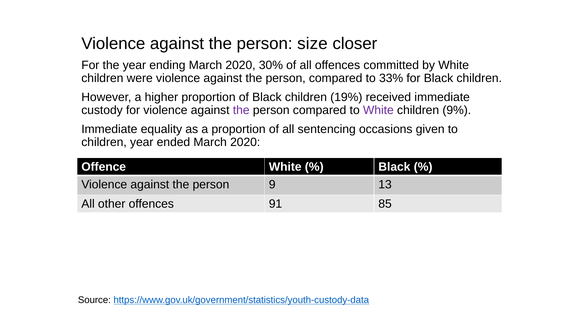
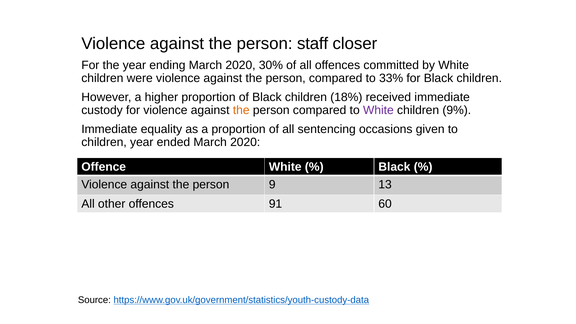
size: size -> staff
19%: 19% -> 18%
the at (241, 110) colour: purple -> orange
85: 85 -> 60
